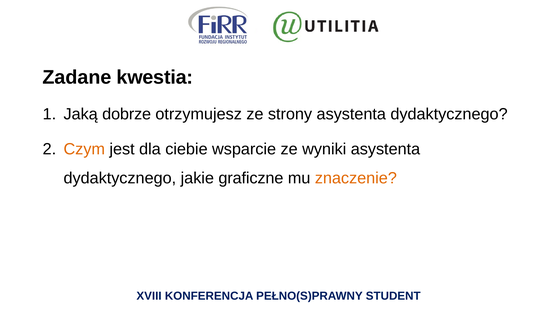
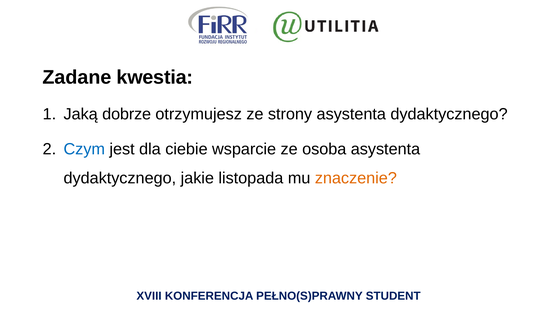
Czym colour: orange -> blue
wyniki: wyniki -> osoba
graficzne: graficzne -> listopada
